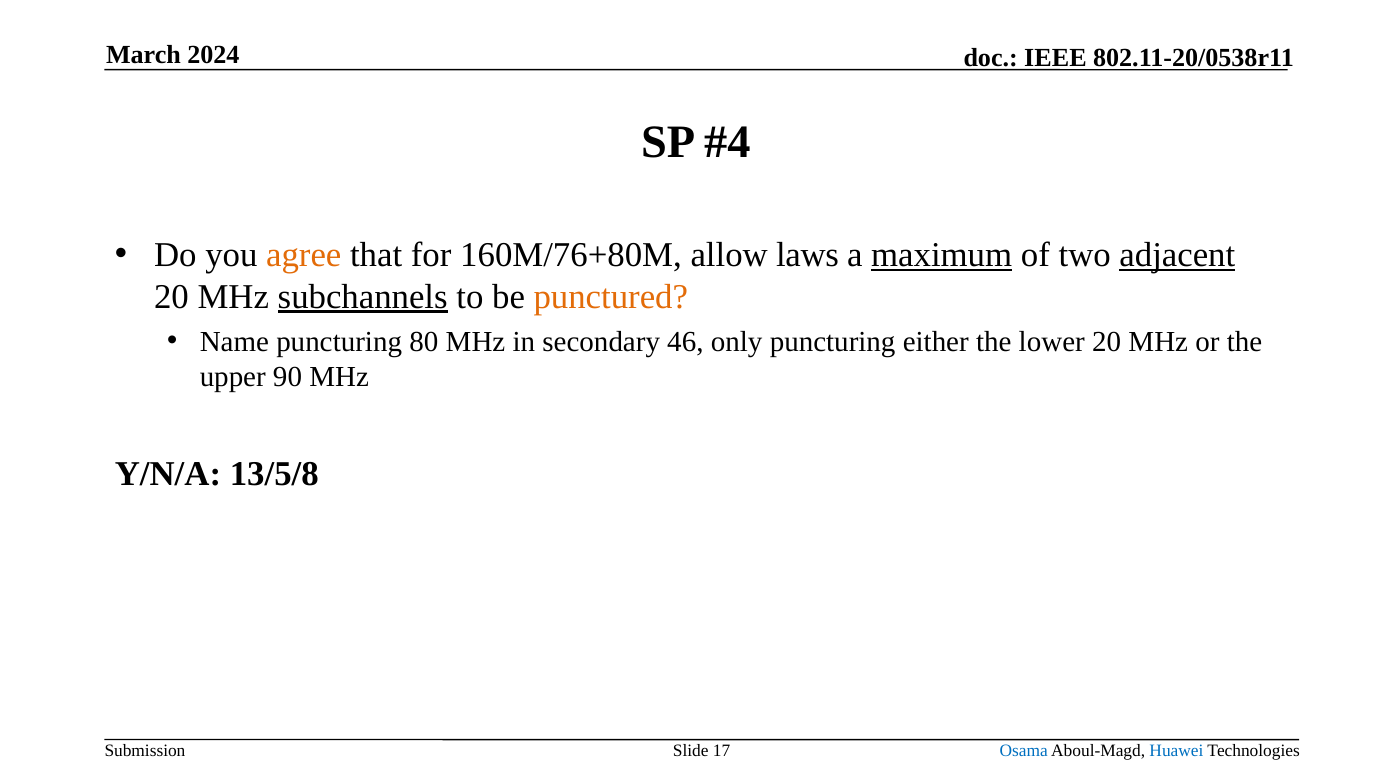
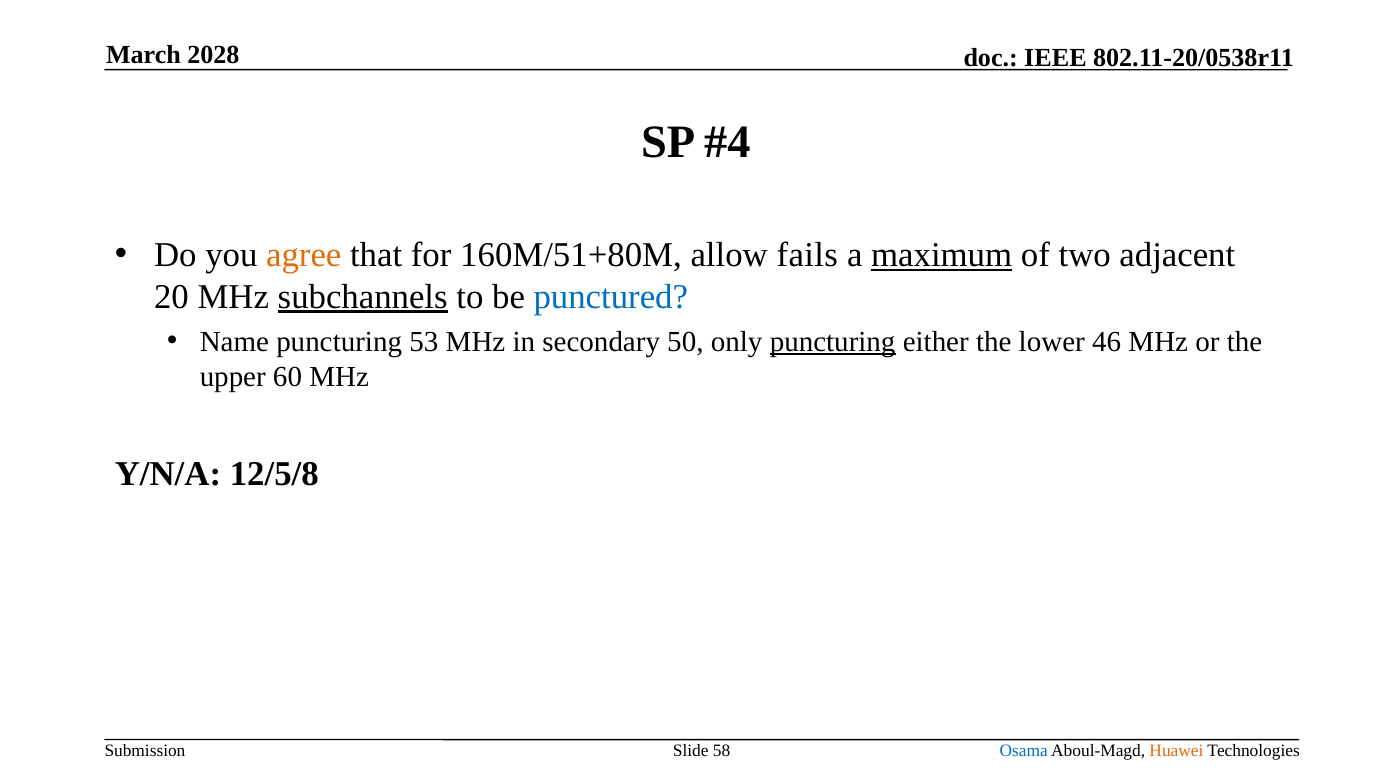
2024: 2024 -> 2028
160M/76+80M: 160M/76+80M -> 160M/51+80M
laws: laws -> fails
adjacent underline: present -> none
punctured colour: orange -> blue
80: 80 -> 53
46: 46 -> 50
puncturing at (833, 342) underline: none -> present
lower 20: 20 -> 46
90: 90 -> 60
13/5/8: 13/5/8 -> 12/5/8
17: 17 -> 58
Huawei colour: blue -> orange
